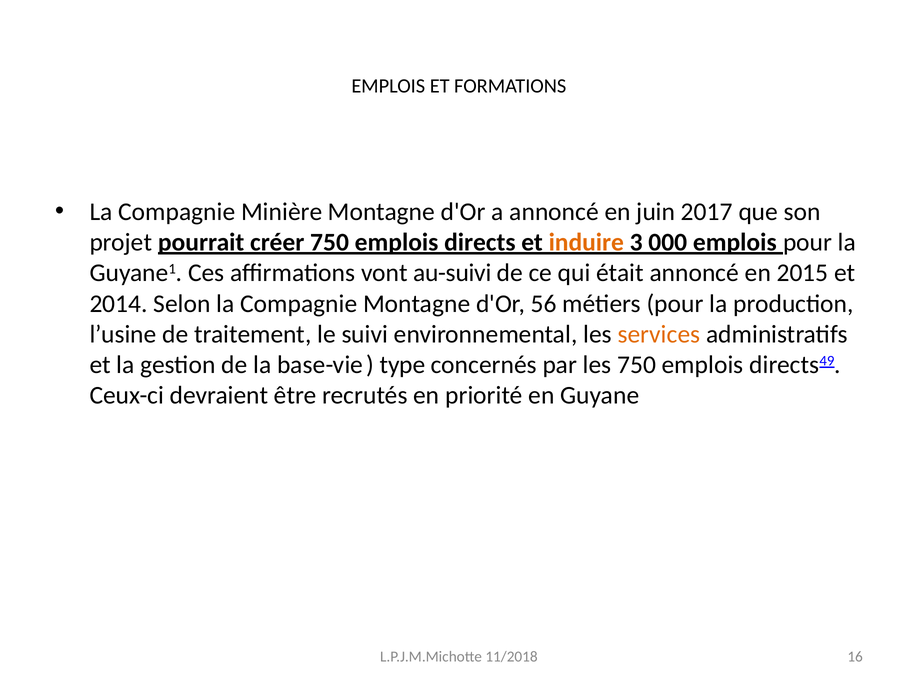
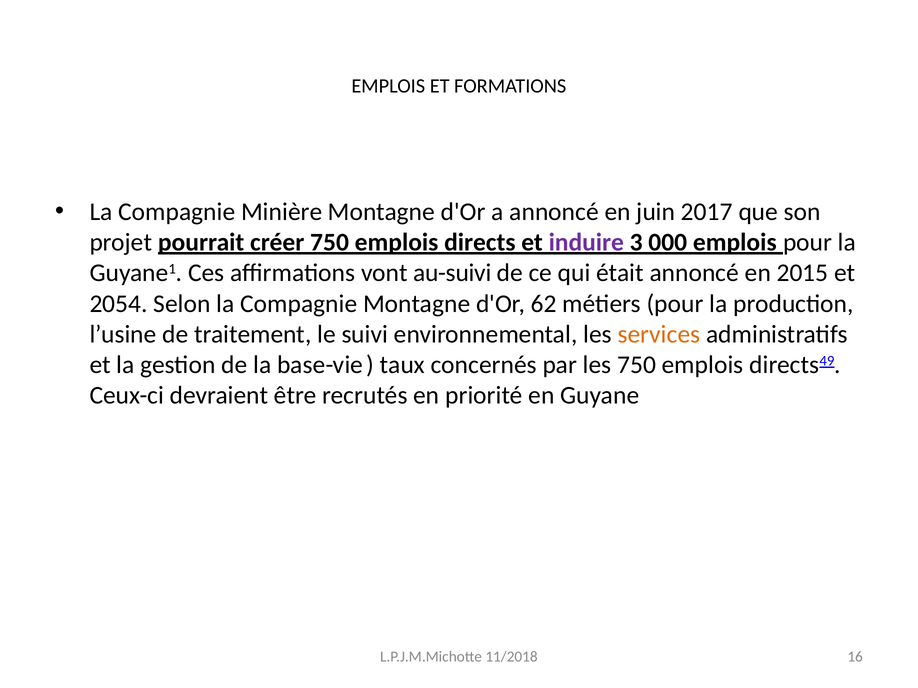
induire colour: orange -> purple
2014: 2014 -> 2054
56: 56 -> 62
type: type -> taux
